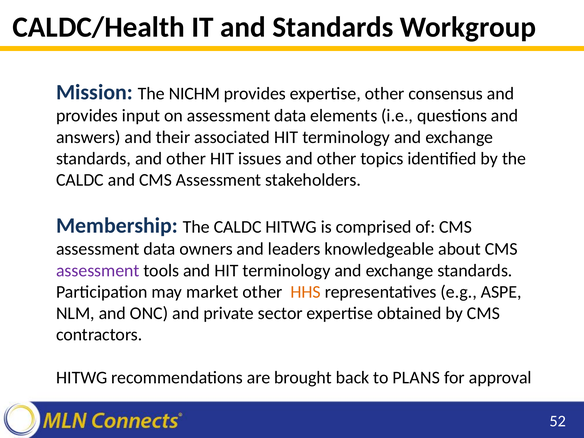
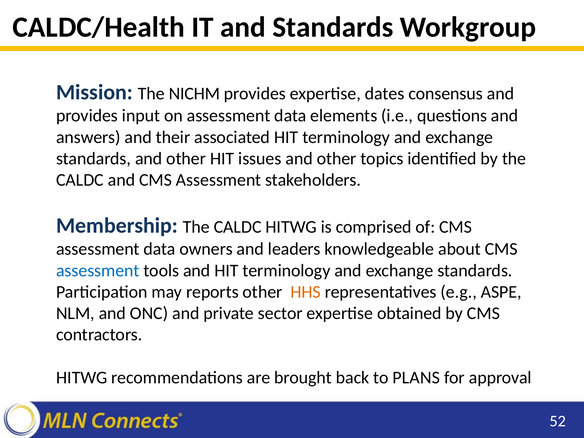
expertise other: other -> dates
assessment at (98, 270) colour: purple -> blue
market: market -> reports
